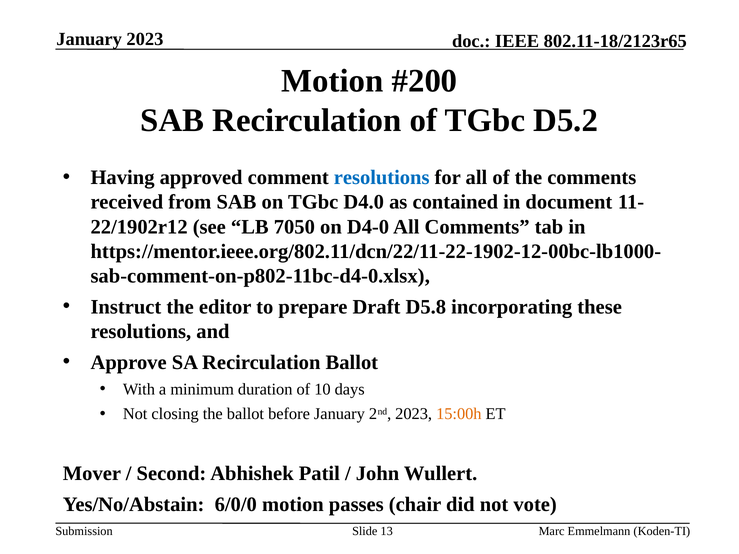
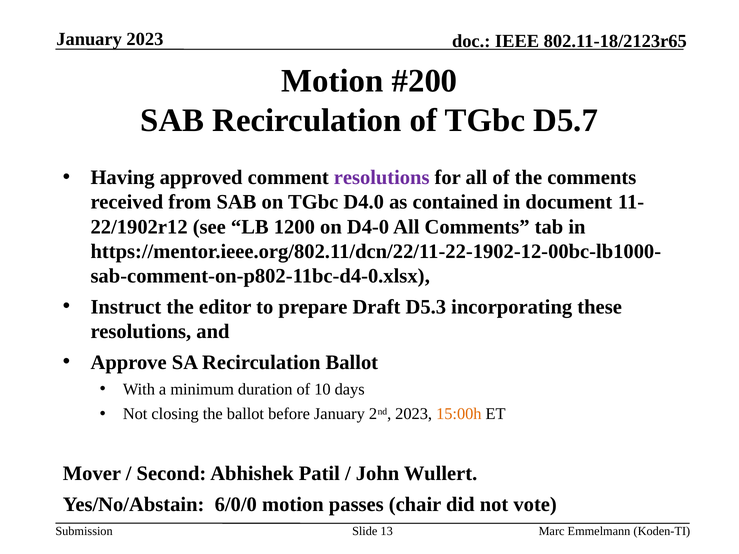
D5.2: D5.2 -> D5.7
resolutions at (382, 178) colour: blue -> purple
7050: 7050 -> 1200
D5.8: D5.8 -> D5.3
